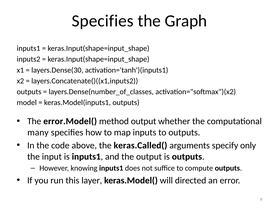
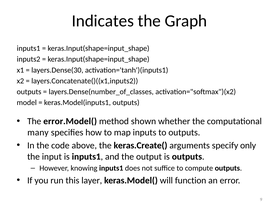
Specifies at (103, 21): Specifies -> Indicates
method output: output -> shown
keras.Called(: keras.Called( -> keras.Create(
directed: directed -> function
